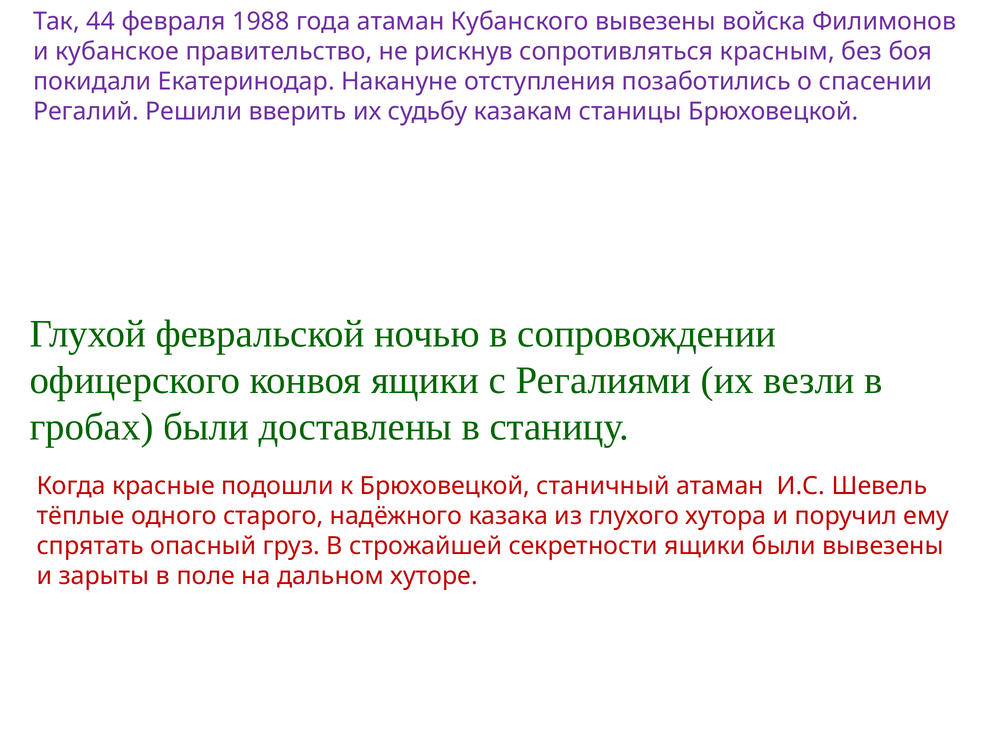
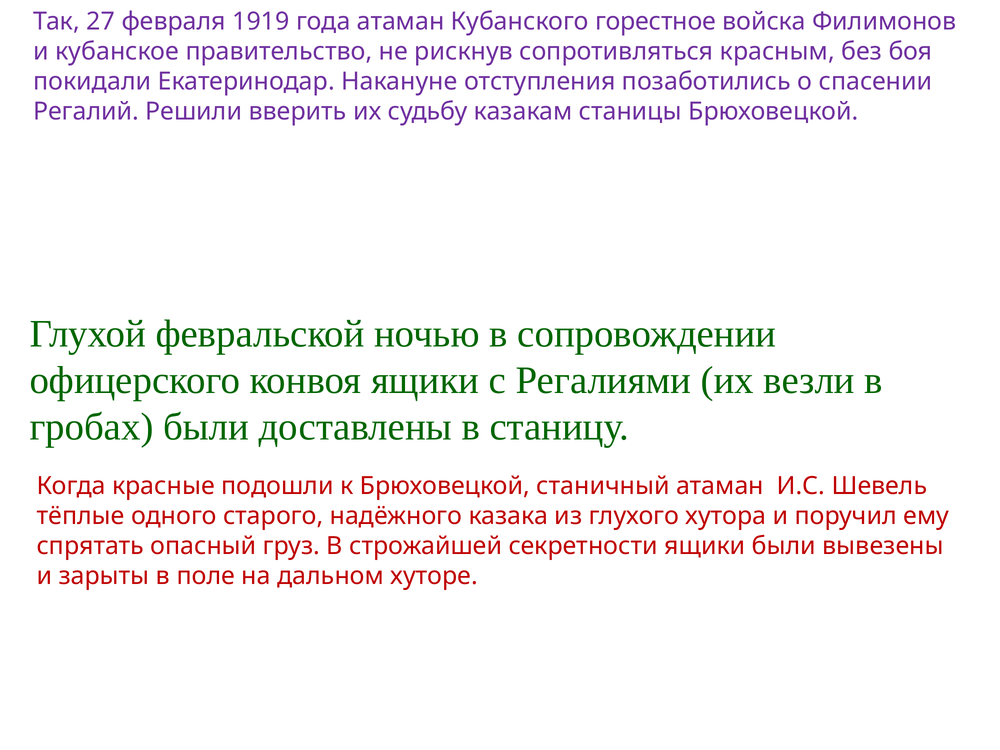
44: 44 -> 27
1988: 1988 -> 1919
Кубанского вывезены: вывезены -> горестное
